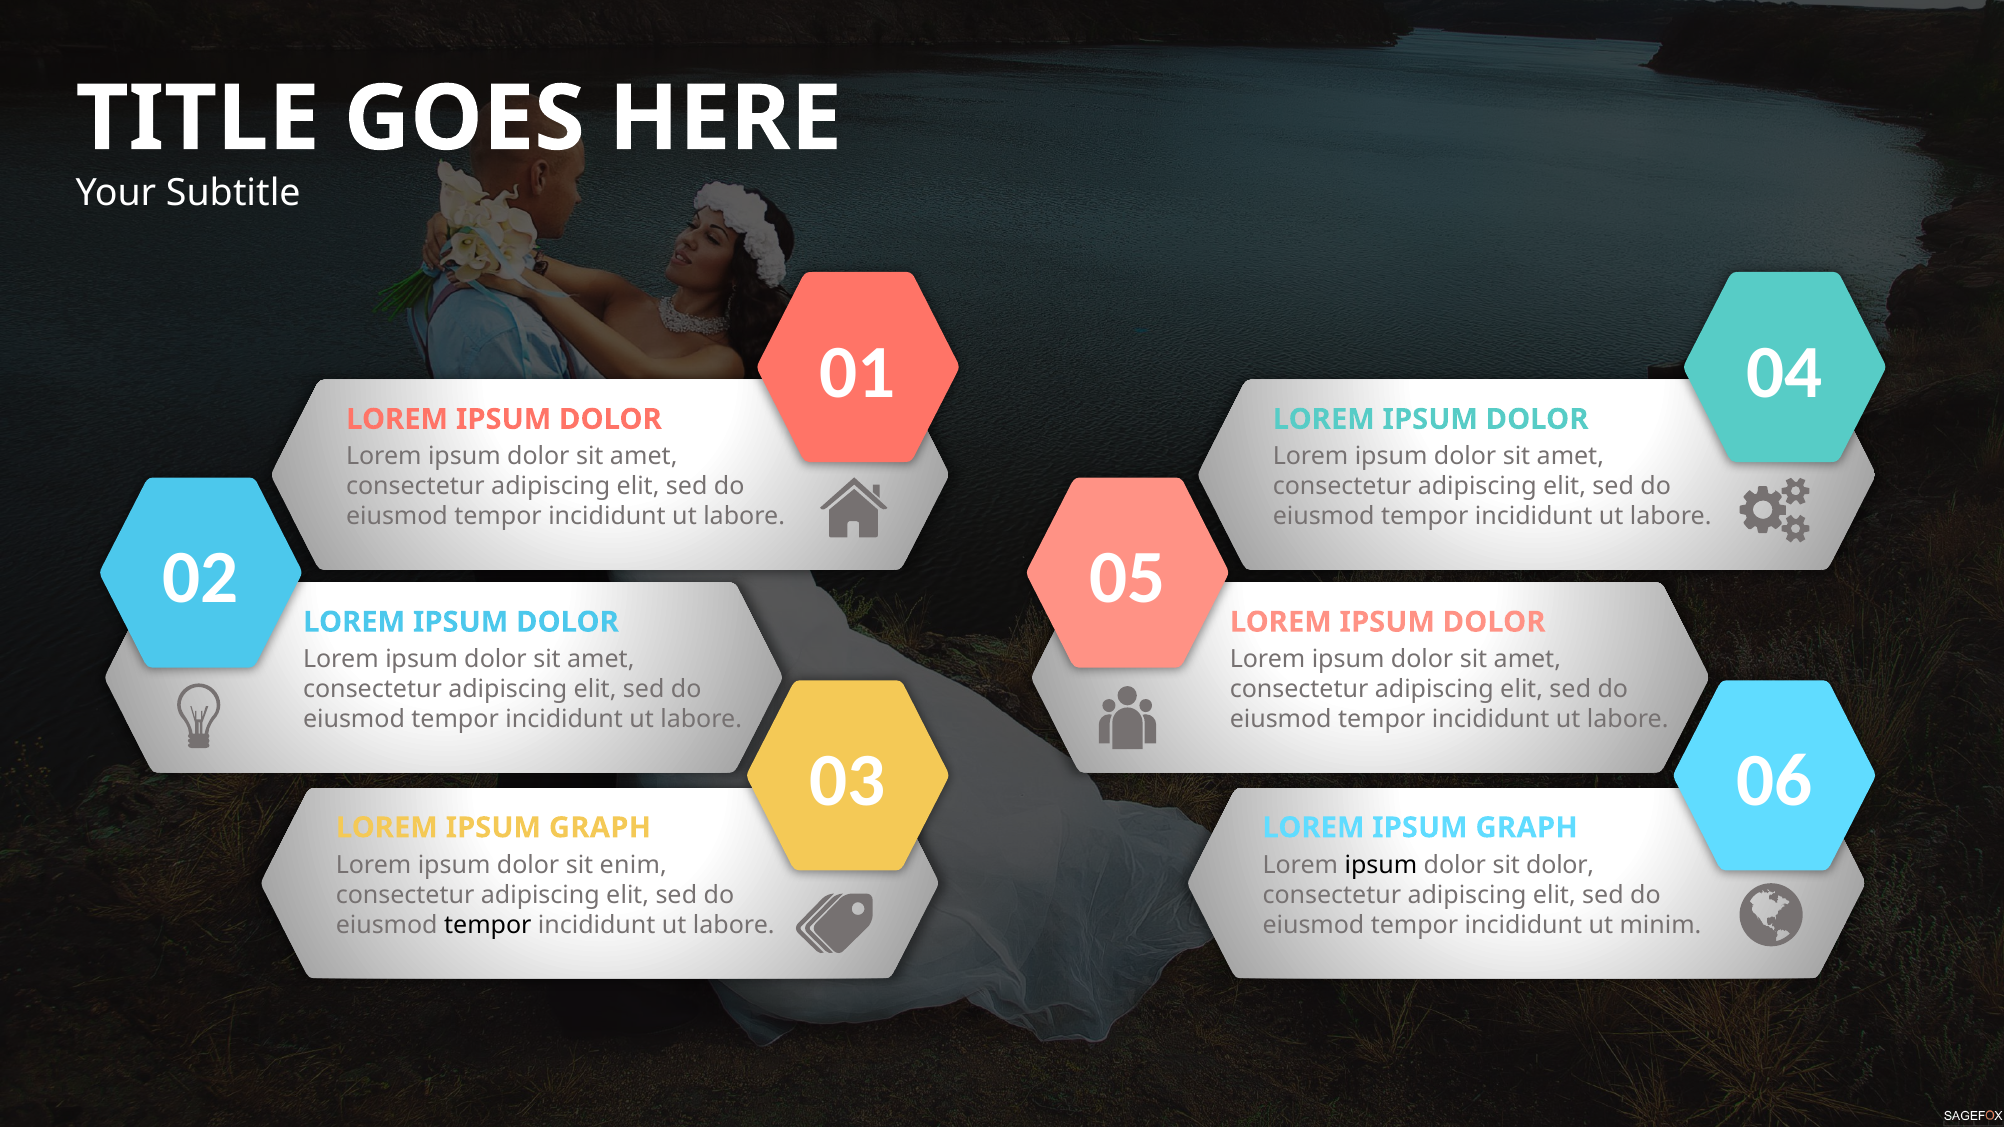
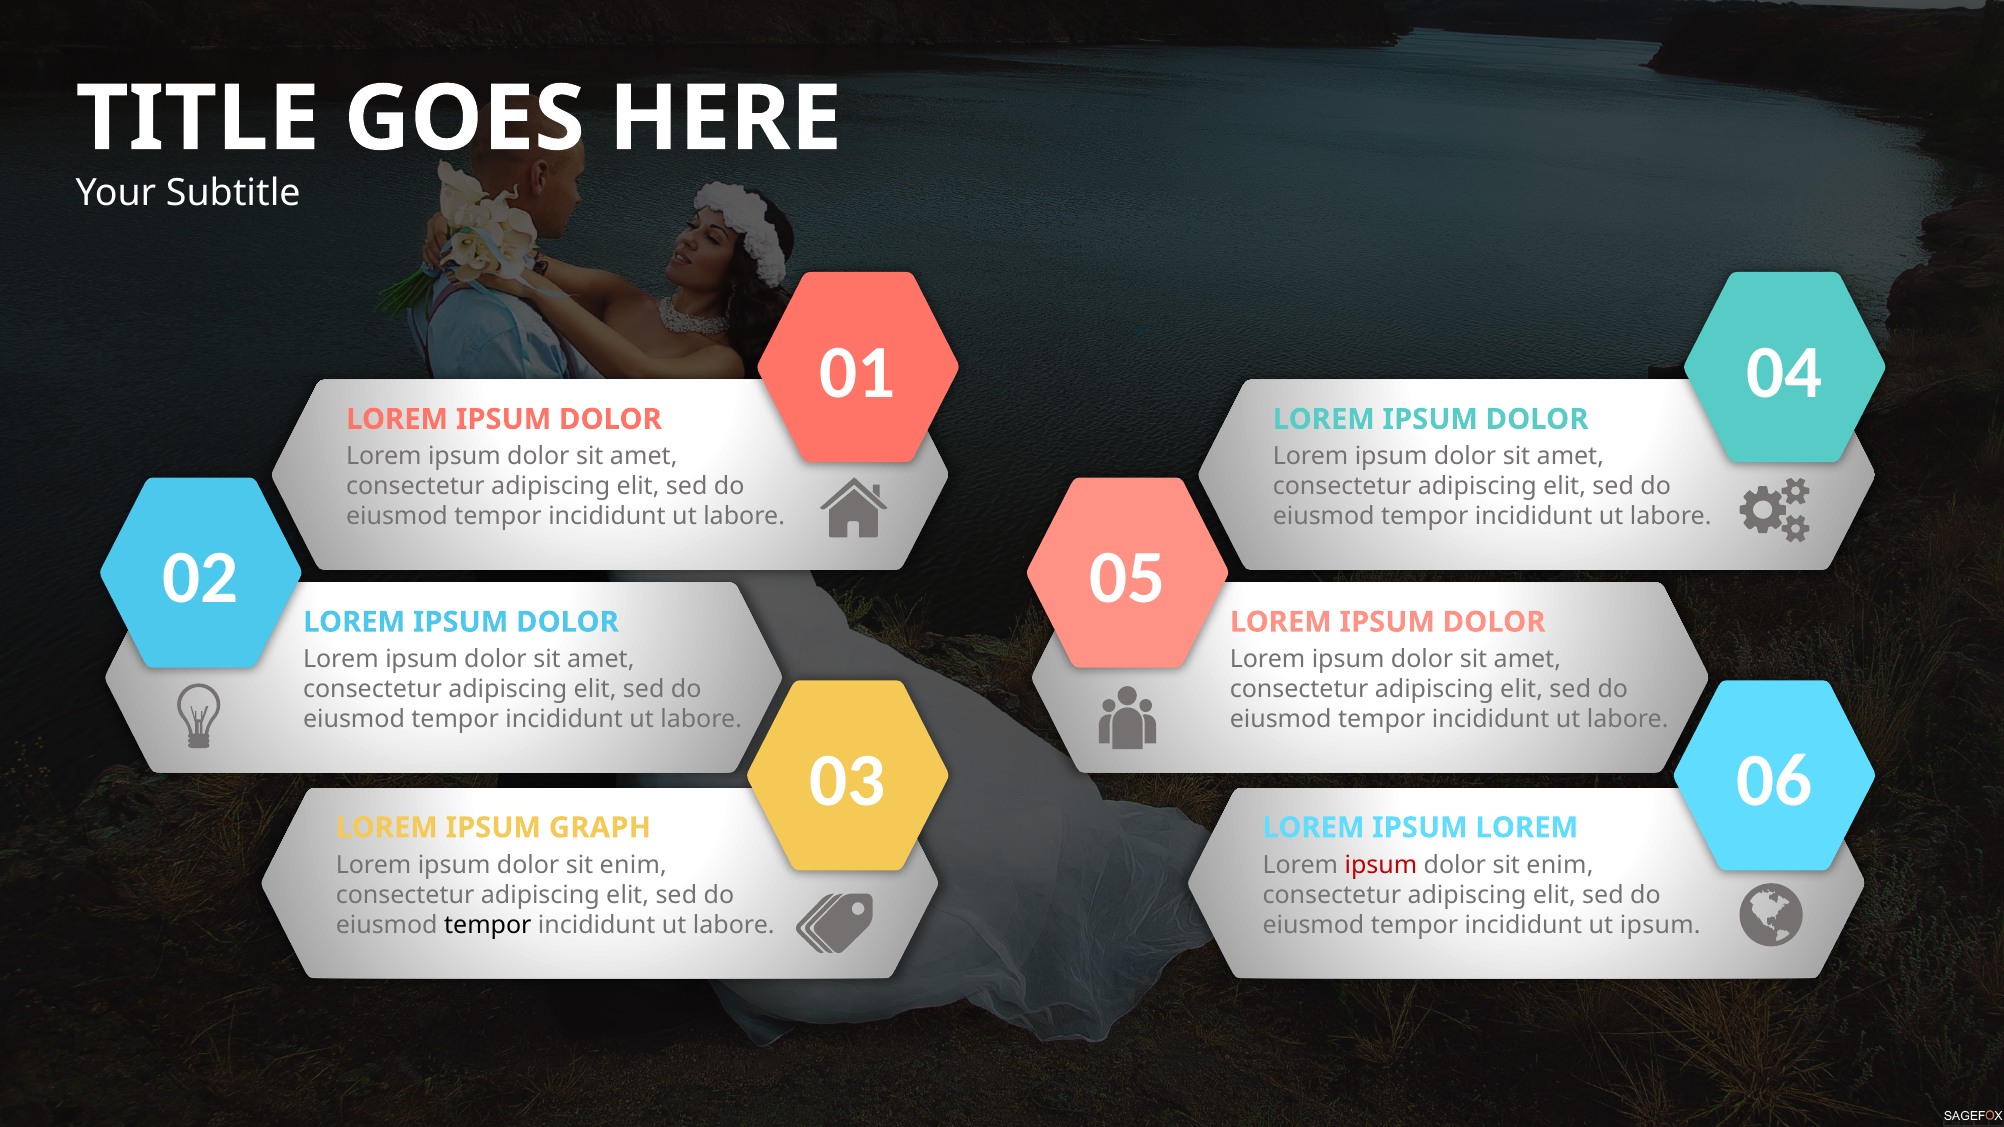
GRAPH at (1527, 828): GRAPH -> LOREM
ipsum at (1381, 865) colour: black -> red
dolor at (1560, 865): dolor -> enim
ut minim: minim -> ipsum
